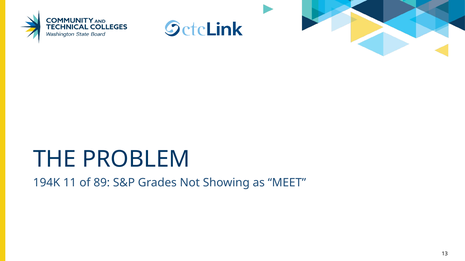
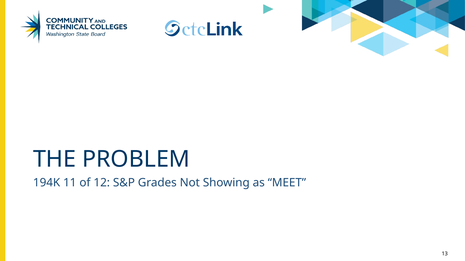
89: 89 -> 12
